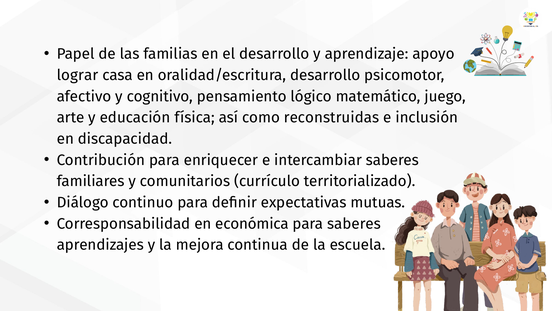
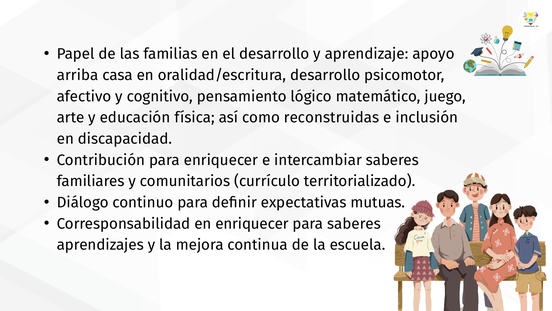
lograr: lograr -> arriba
en económica: económica -> enriquecer
